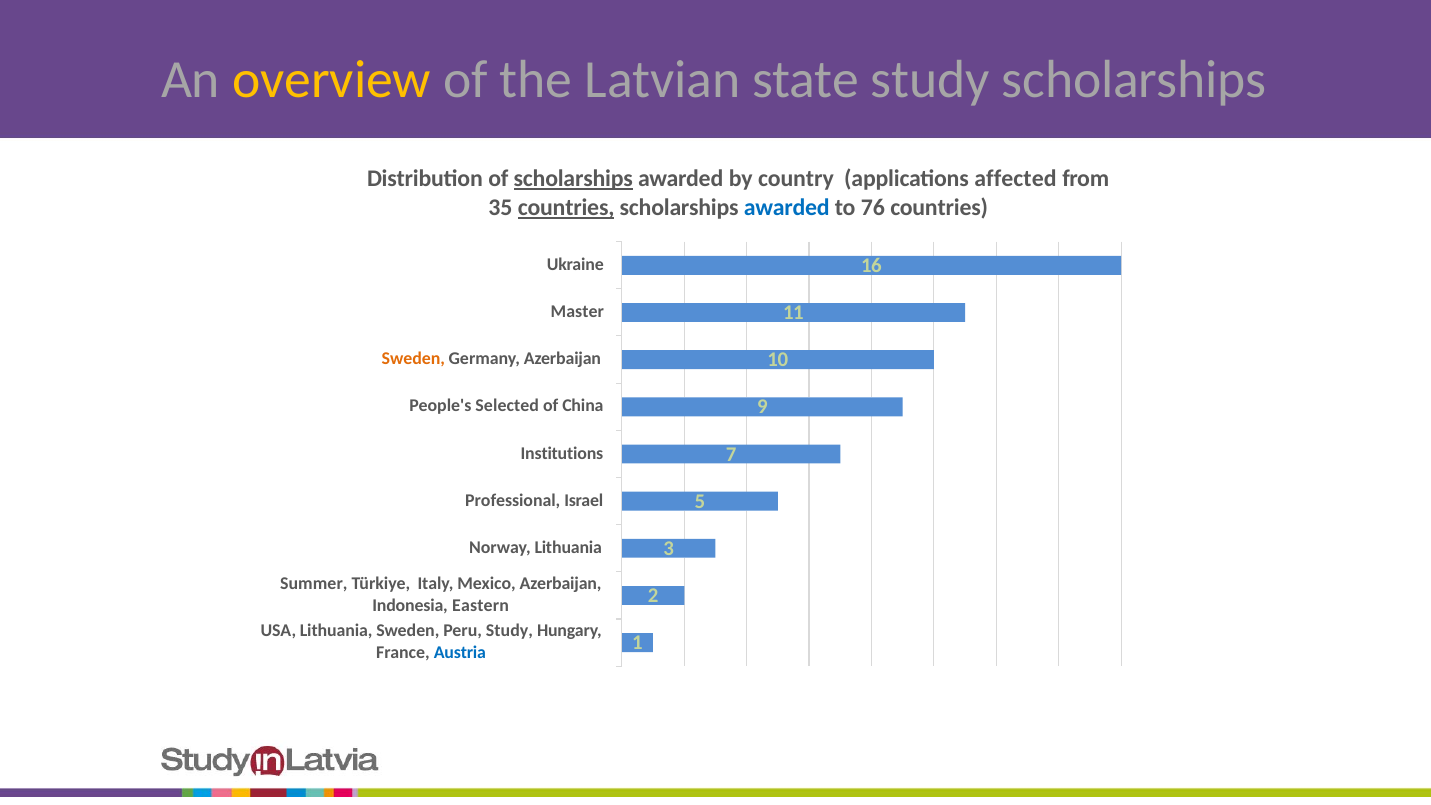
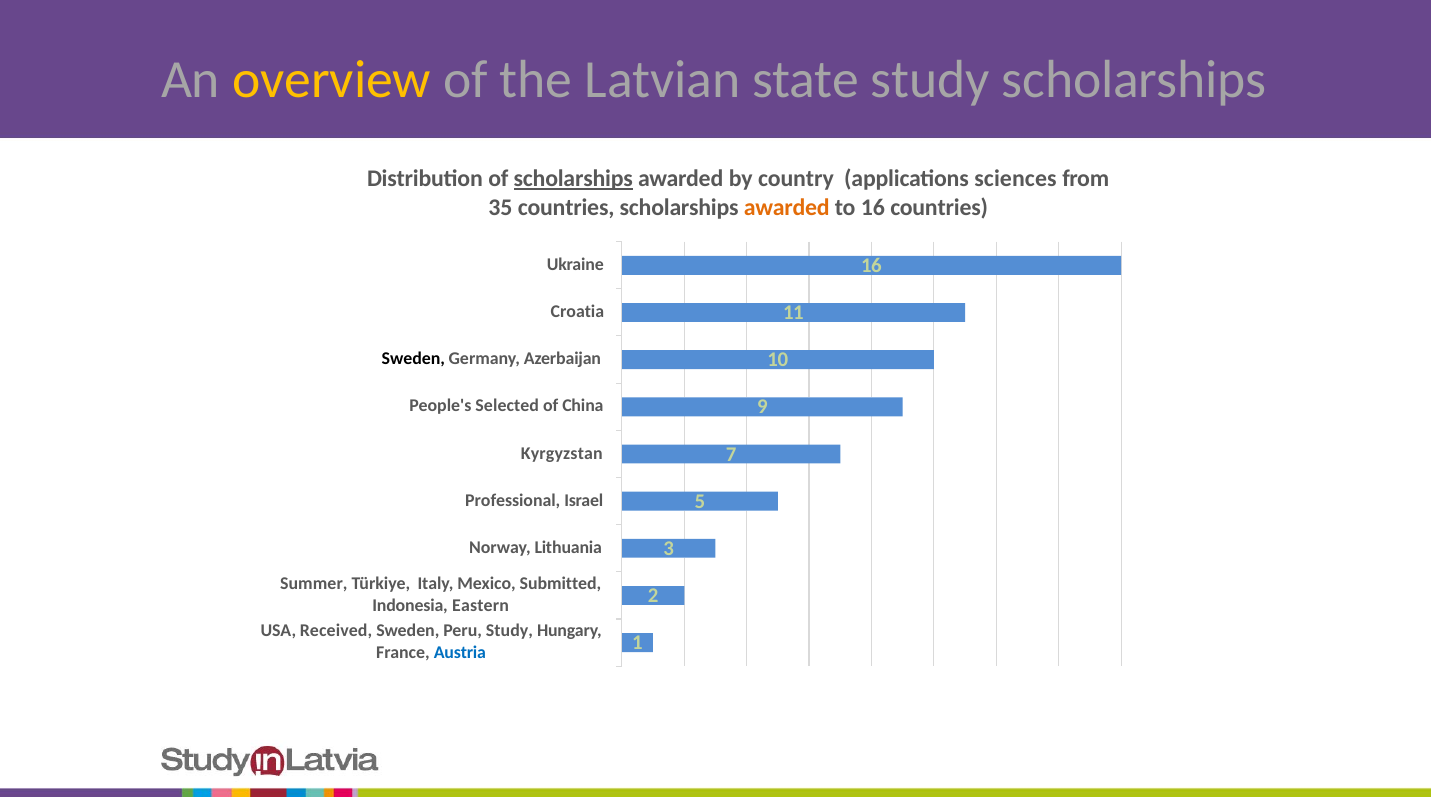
affected: affected -> sciences
countries at (566, 208) underline: present -> none
awarded at (787, 208) colour: blue -> orange
to 76: 76 -> 16
Master: Master -> Croatia
Sweden at (413, 359) colour: orange -> black
Institutions: Institutions -> Kyrgyzstan
Mexico Azerbaijan: Azerbaijan -> Submitted
USA Lithuania: Lithuania -> Received
